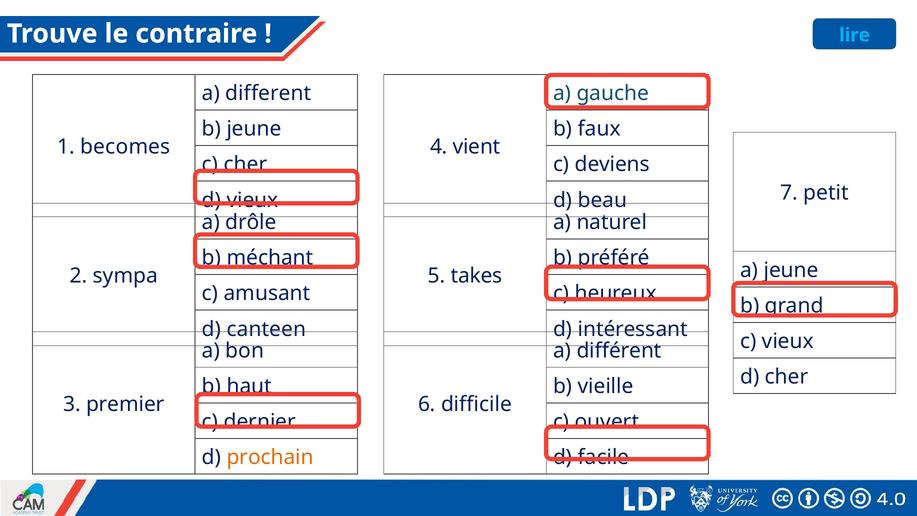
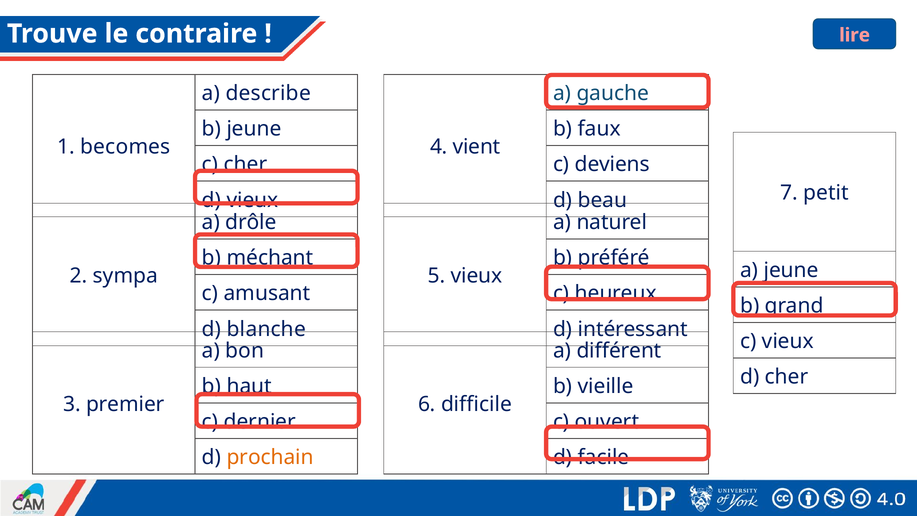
lire colour: light blue -> pink
different: different -> describe
5 takes: takes -> vieux
canteen: canteen -> blanche
